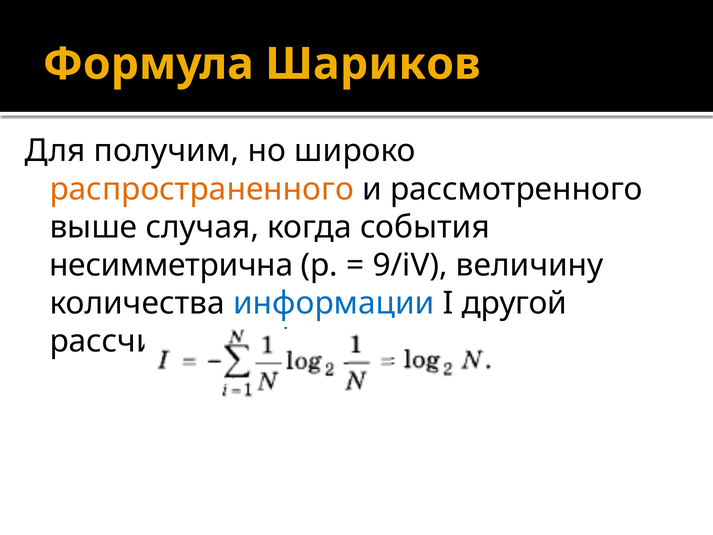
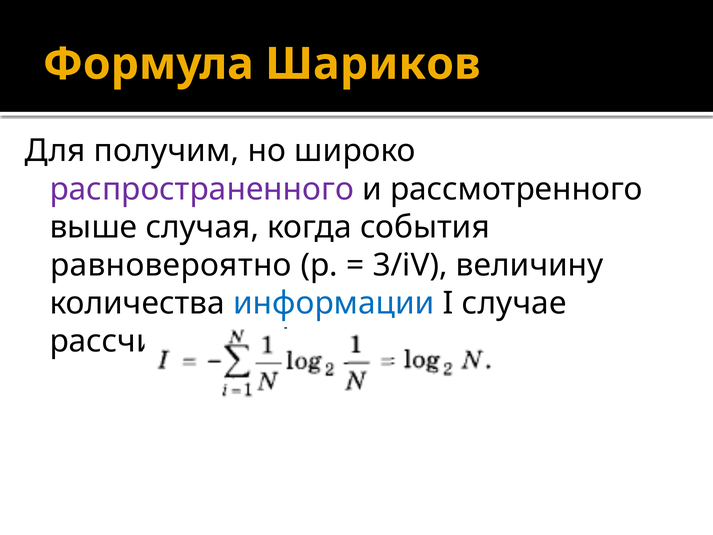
распространенного colour: orange -> purple
несимметрична: несимметрична -> равновероятно
9/iV: 9/iV -> 3/iV
другой: другой -> случае
